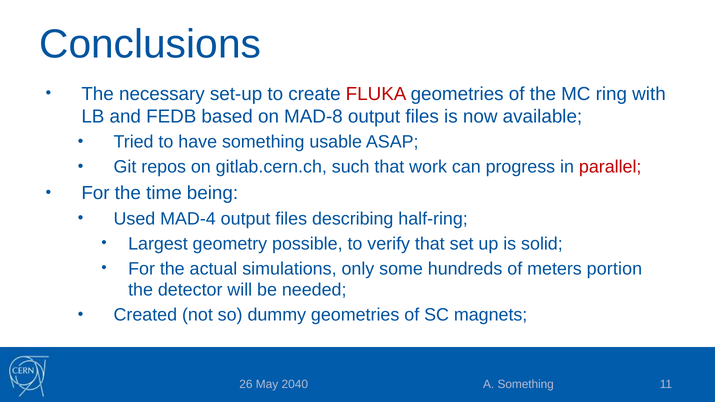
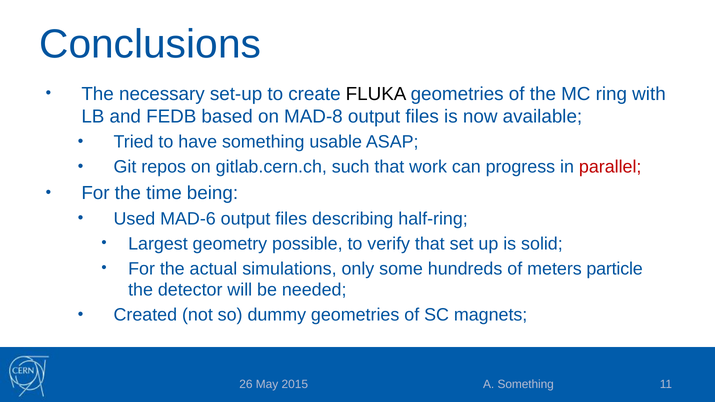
FLUKA colour: red -> black
MAD-4: MAD-4 -> MAD-6
portion: portion -> particle
2040: 2040 -> 2015
